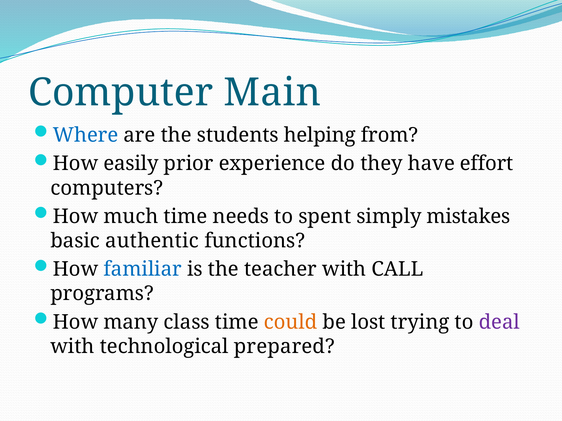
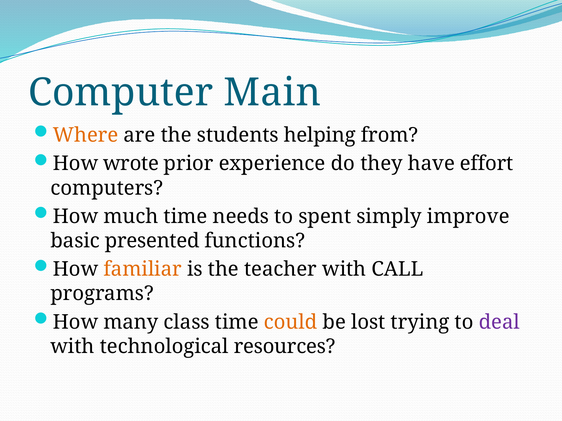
Where colour: blue -> orange
easily: easily -> wrote
mistakes: mistakes -> improve
authentic: authentic -> presented
familiar colour: blue -> orange
prepared: prepared -> resources
